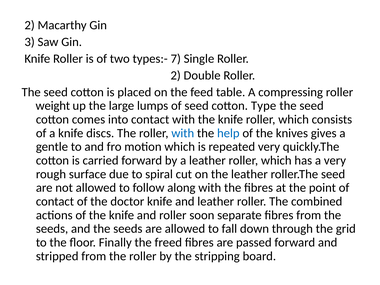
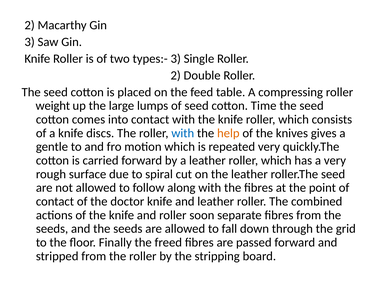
types:- 7: 7 -> 3
Type: Type -> Time
help colour: blue -> orange
